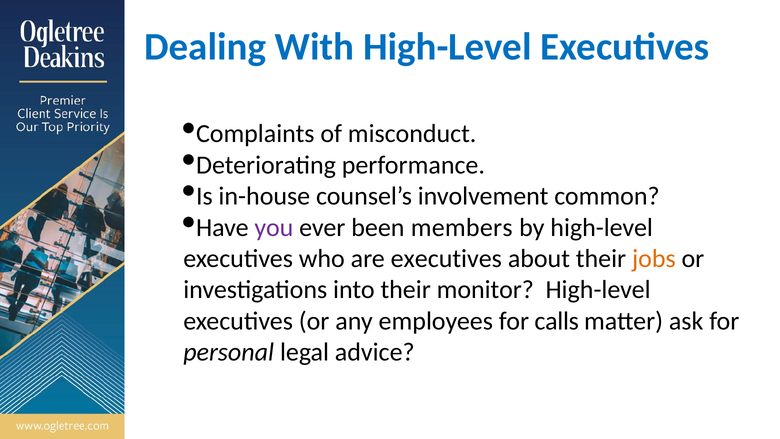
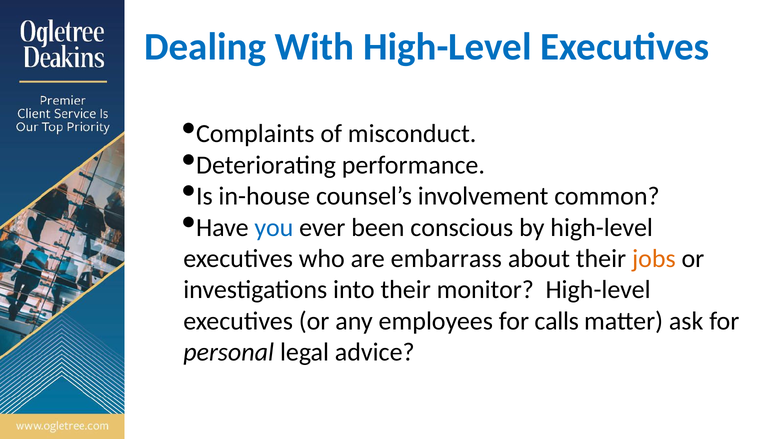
you colour: purple -> blue
members: members -> conscious
are executives: executives -> embarrass
